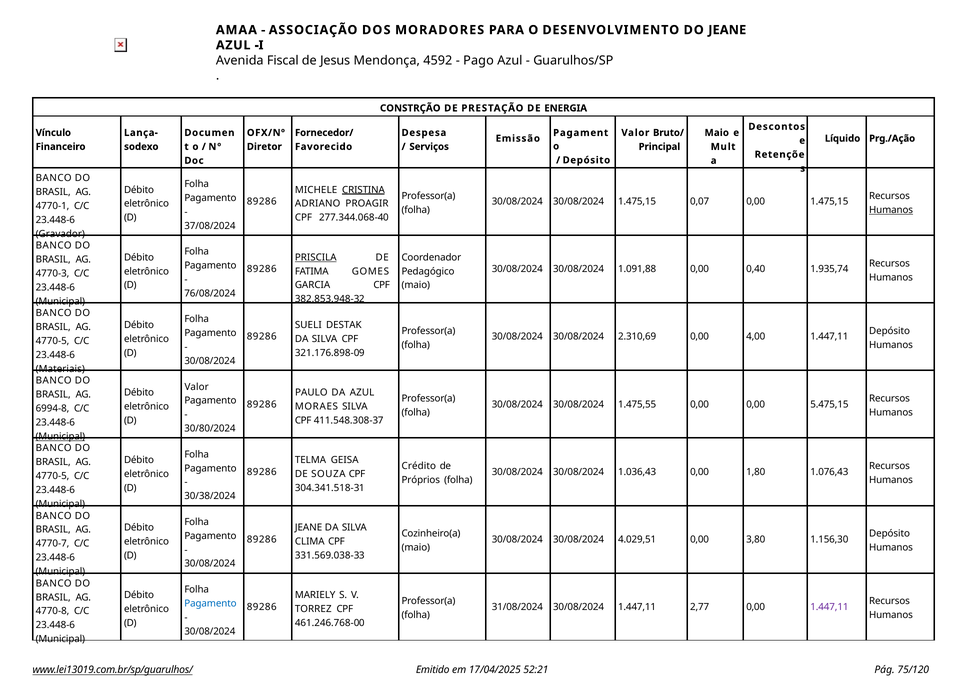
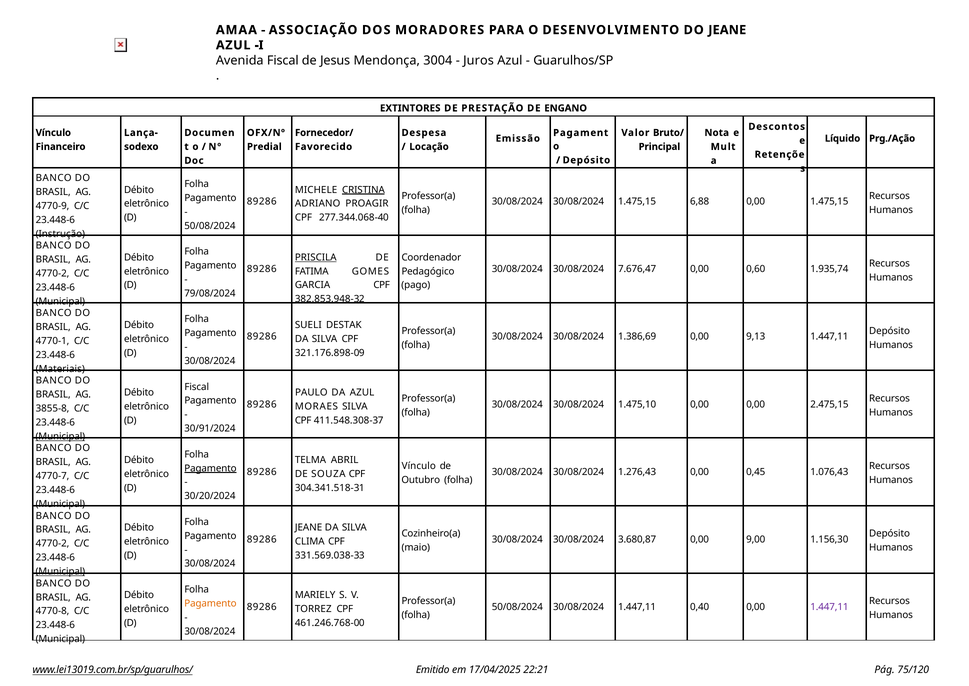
4592: 4592 -> 3004
Pago: Pago -> Juros
CONSTRÇÃO: CONSTRÇÃO -> EXTINTORES
ENERGIA: ENERGIA -> ENGANO
Maio at (717, 133): Maio -> Nota
Diretor: Diretor -> Predial
Serviços: Serviços -> Locação
0,07: 0,07 -> 6,88
4770-1: 4770-1 -> 4770-9
Humanos at (891, 210) underline: present -> none
37/08/2024 at (210, 226): 37/08/2024 -> 50/08/2024
Gravador: Gravador -> Instrução
1.091,88: 1.091,88 -> 7.676,47
0,40: 0,40 -> 0,60
4770-3 at (53, 273): 4770-3 -> 4770-2
maio at (416, 285): maio -> pago
76/08/2024: 76/08/2024 -> 79/08/2024
2.310,69: 2.310,69 -> 1.386,69
4,00: 4,00 -> 9,13
4770-5 at (53, 341): 4770-5 -> 4770-1
Valor at (197, 386): Valor -> Fiscal
1.475,55: 1.475,55 -> 1.475,10
5.475,15: 5.475,15 -> 2.475,15
6994-8: 6994-8 -> 3855-8
30/80/2024: 30/80/2024 -> 30/91/2024
GEISA: GEISA -> ABRIL
Crédito at (419, 466): Crédito -> Vínculo
Pagamento at (210, 468) underline: none -> present
1.036,43: 1.036,43 -> 1.276,43
1,80: 1,80 -> 0,45
4770-5 at (53, 476): 4770-5 -> 4770-7
Próprios: Próprios -> Outubro
30/38/2024: 30/38/2024 -> 30/20/2024
4.029,51: 4.029,51 -> 3.680,87
3,80: 3,80 -> 9,00
4770-7 at (53, 543): 4770-7 -> 4770-2
Municipal at (60, 571) underline: none -> present
Pagamento at (210, 603) colour: blue -> orange
31/08/2024 at (517, 606): 31/08/2024 -> 50/08/2024
2,77: 2,77 -> 0,40
52:21: 52:21 -> 22:21
